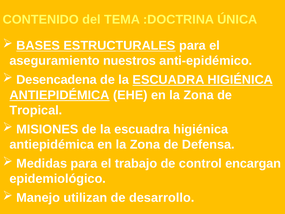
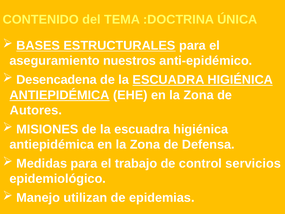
Tropical: Tropical -> Autores
encargan: encargan -> servicios
desarrollo: desarrollo -> epidemias
